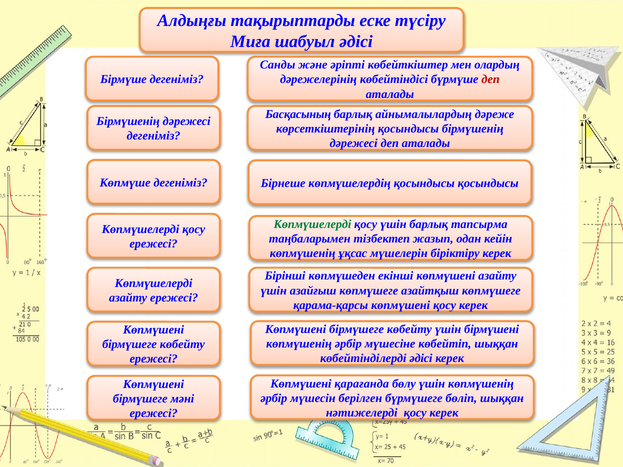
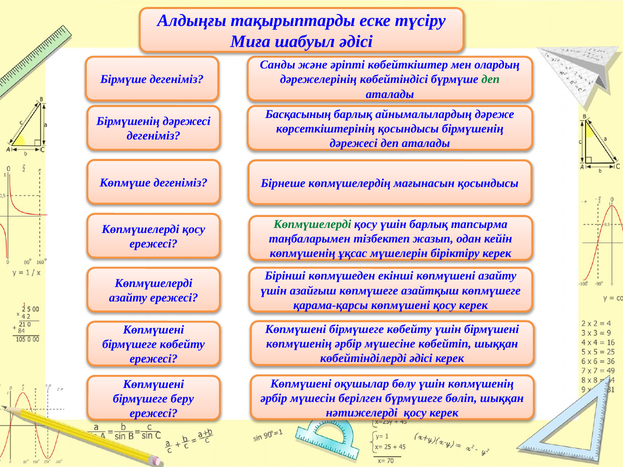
деп at (491, 80) colour: red -> green
көпмүшелердің қосындысы: қосындысы -> мағынасын
қарағанда: қарағанда -> оқушылар
мәні: мәні -> беру
